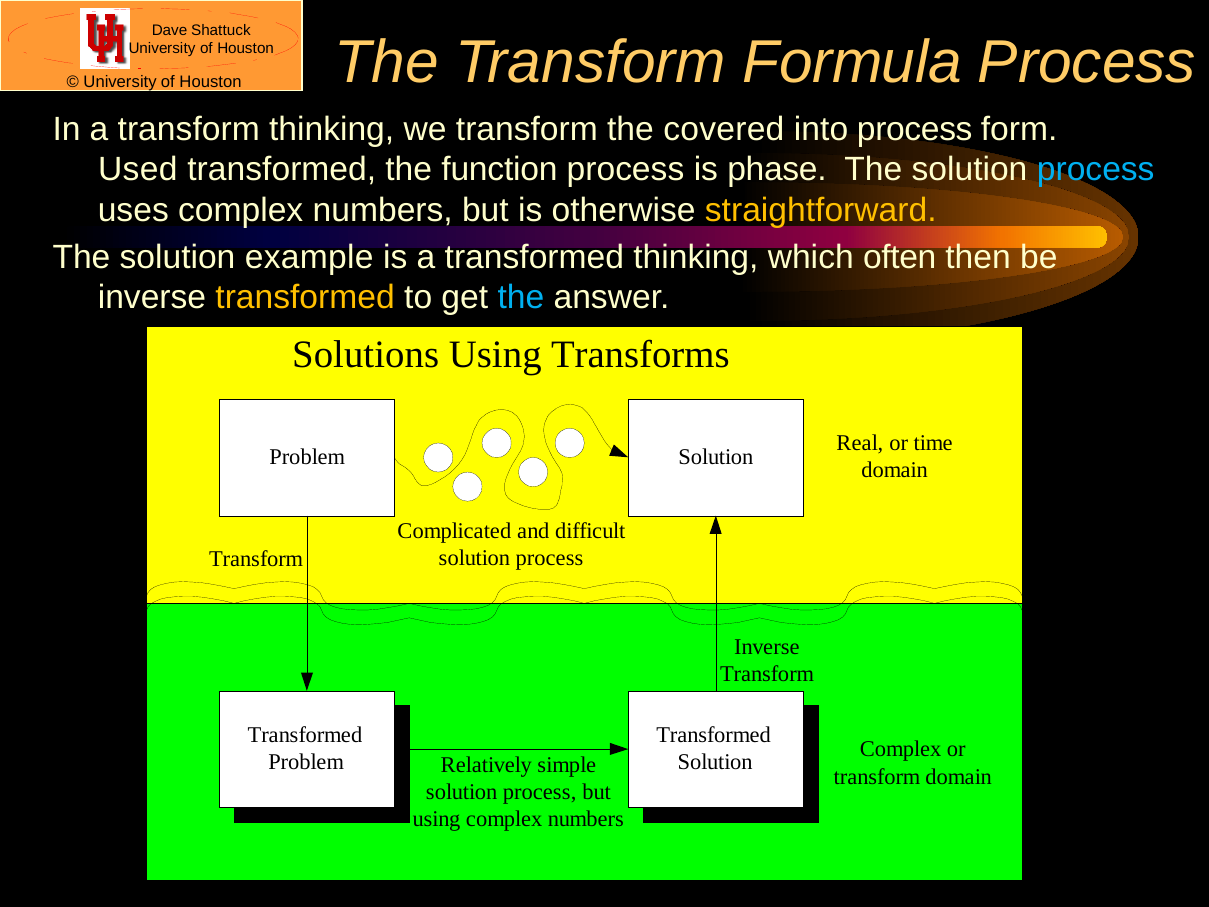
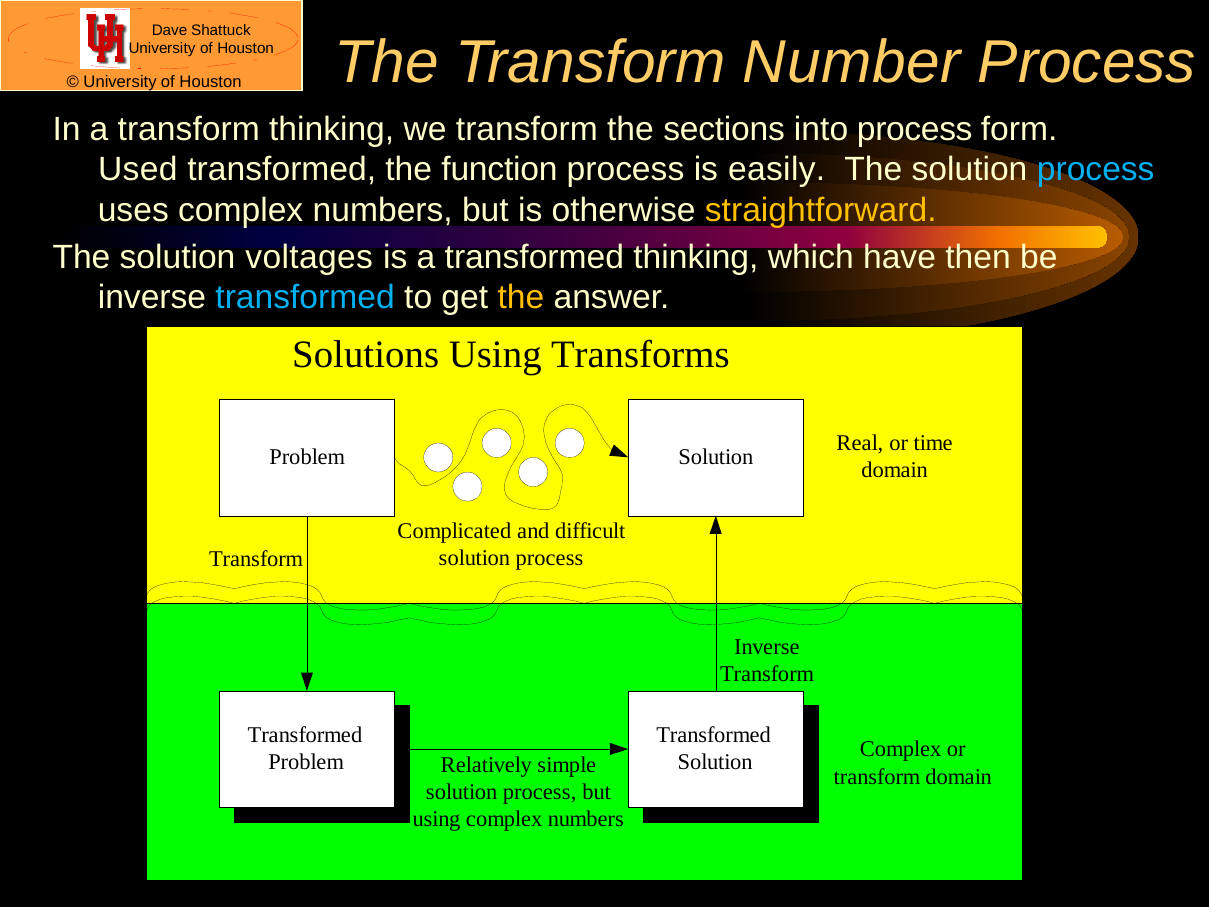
Formula: Formula -> Number
covered: covered -> sections
phase: phase -> easily
example: example -> voltages
often: often -> have
transformed at (305, 297) colour: yellow -> light blue
the at (521, 297) colour: light blue -> yellow
